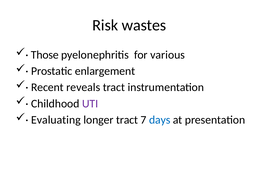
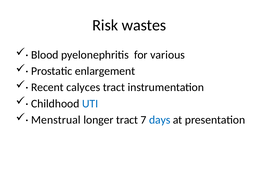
Those: Those -> Blood
reveals: reveals -> calyces
UTI colour: purple -> blue
Evaluating: Evaluating -> Menstrual
